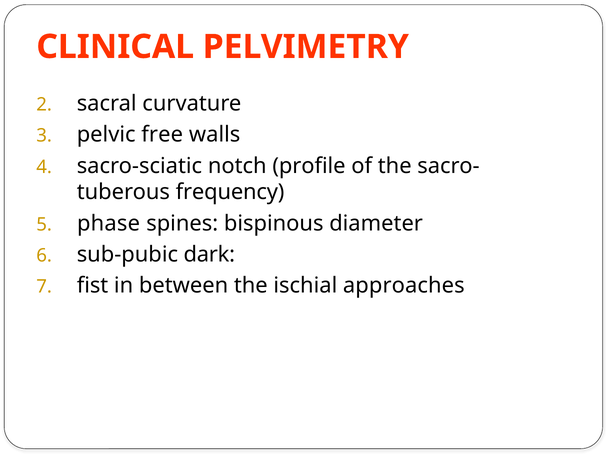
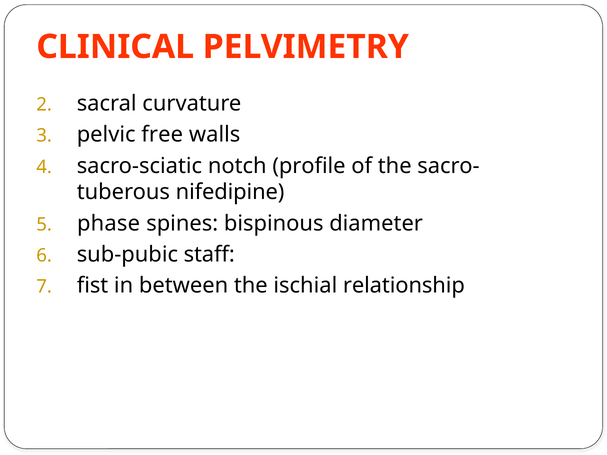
frequency: frequency -> nifedipine
dark: dark -> staff
approaches: approaches -> relationship
